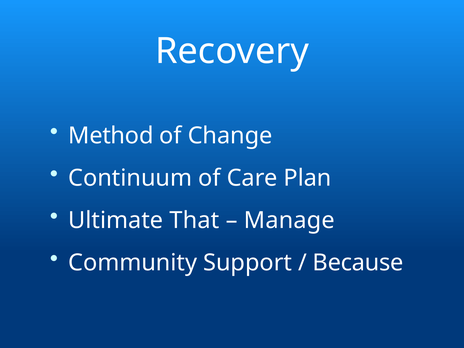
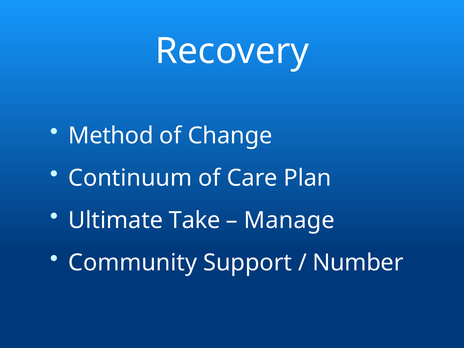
That: That -> Take
Because: Because -> Number
